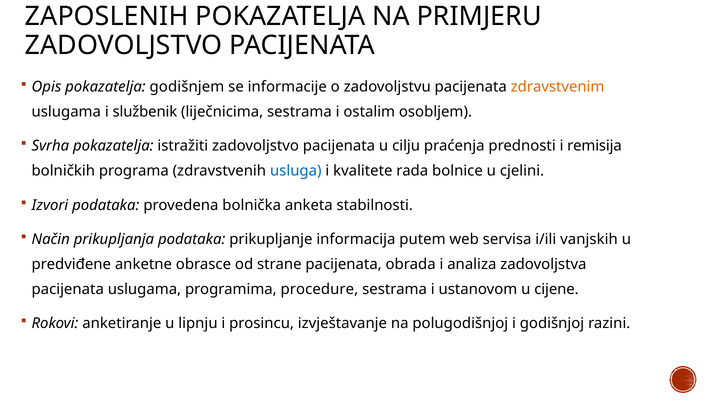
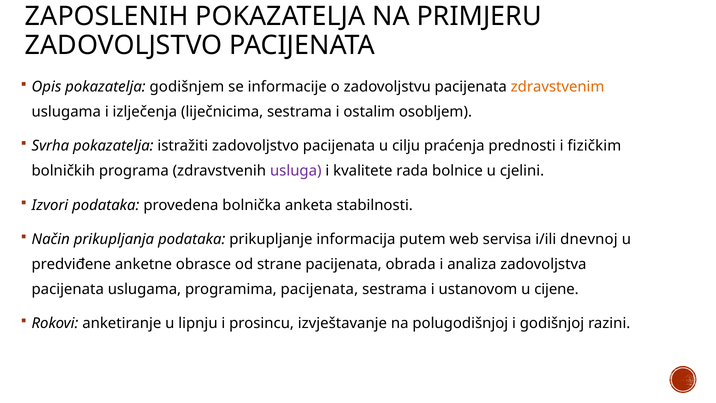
službenik: službenik -> izlječenja
remisija: remisija -> fizičkim
usluga colour: blue -> purple
vanjskih: vanjskih -> dnevnoj
programima procedure: procedure -> pacijenata
